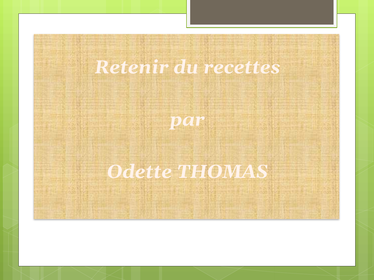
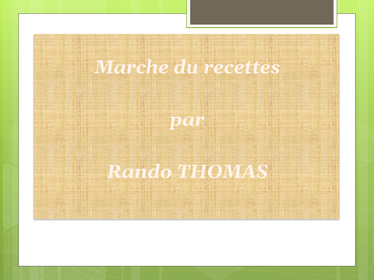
Retenir: Retenir -> Marche
Odette: Odette -> Rando
